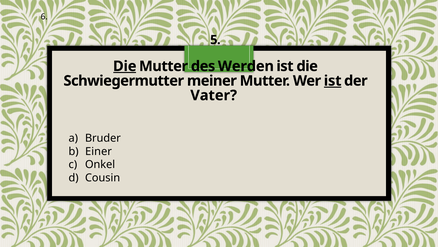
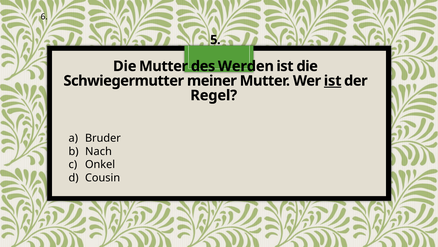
Die at (125, 66) underline: present -> none
Vater: Vater -> Regel
Einer: Einer -> Nach
